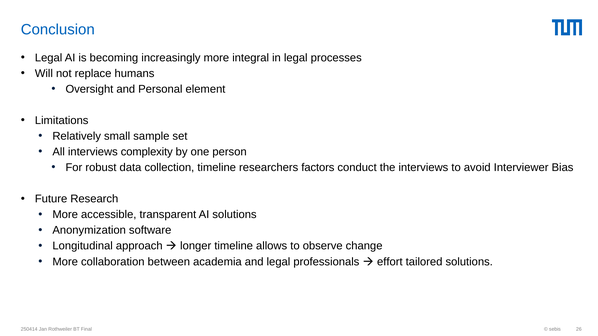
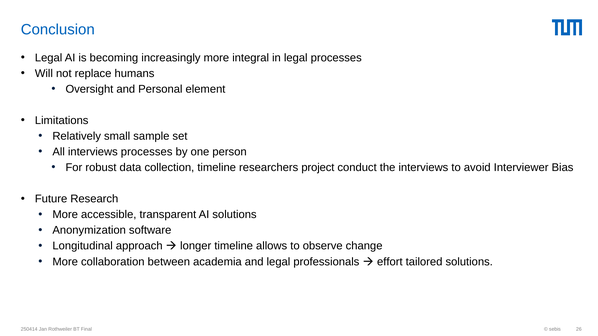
interviews complexity: complexity -> processes
factors: factors -> project
